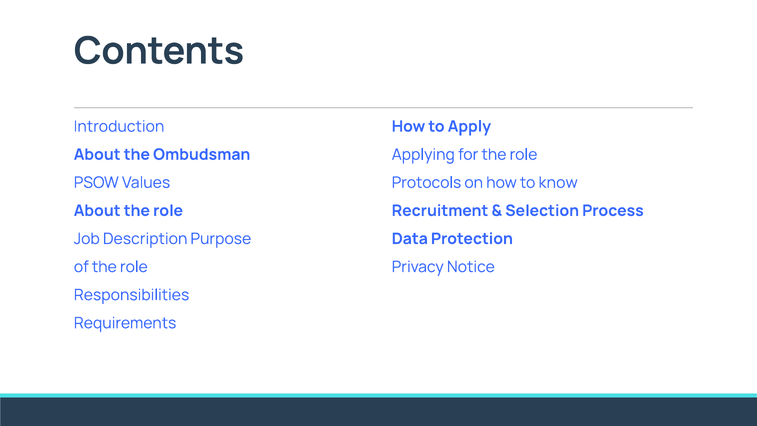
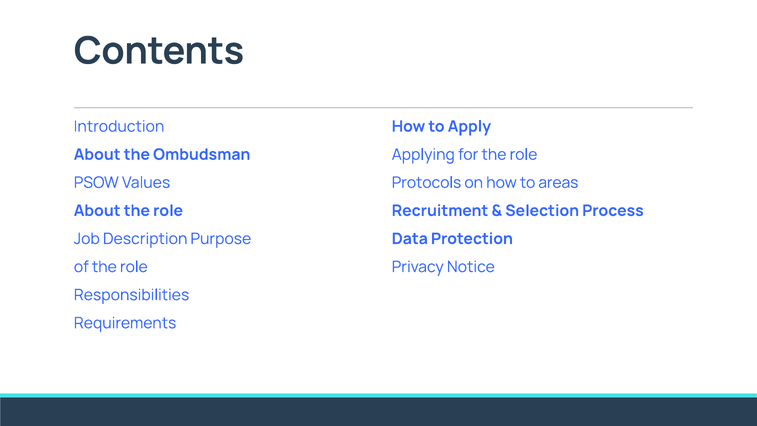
know: know -> areas
